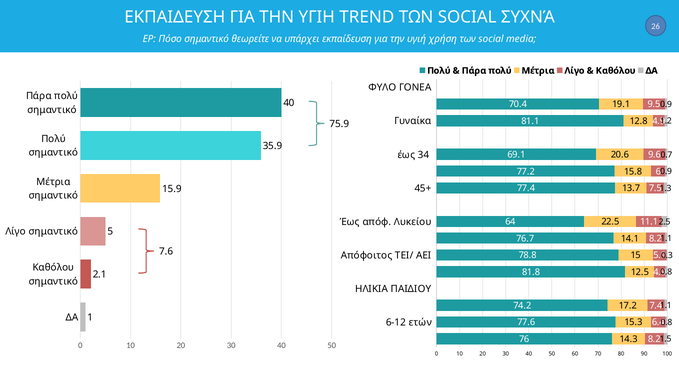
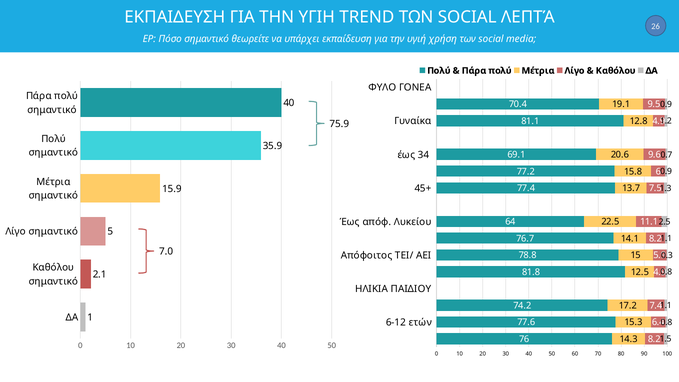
ΣΥΧΝΆ: ΣΥΧΝΆ -> ΛΕΠΤΆ
7.6: 7.6 -> 7.0
